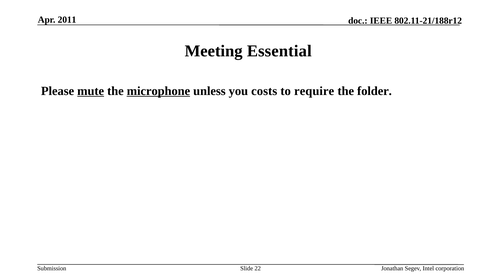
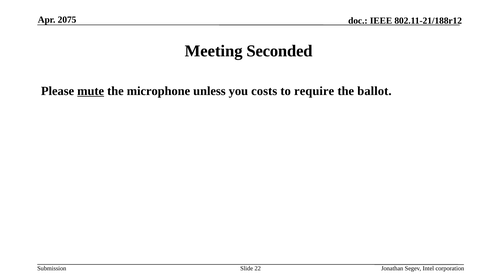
2011: 2011 -> 2075
Essential: Essential -> Seconded
microphone underline: present -> none
folder: folder -> ballot
